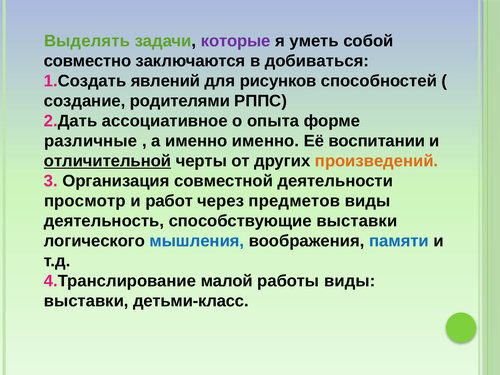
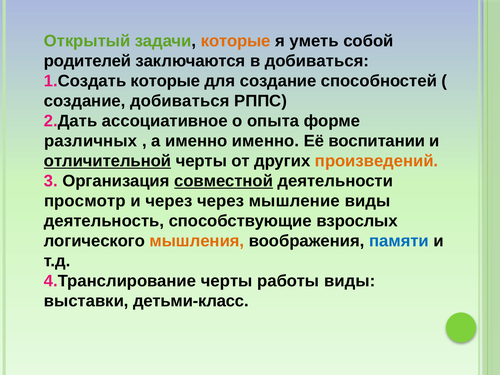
Выделять: Выделять -> Открытый
которые at (236, 41) colour: purple -> orange
совместно: совместно -> родителей
1.Создать явлений: явлений -> которые
для рисунков: рисунков -> создание
создание родителями: родителями -> добиваться
различные: различные -> различных
совместной underline: none -> present
и работ: работ -> через
предметов: предметов -> мышление
способствующие выставки: выставки -> взрослых
мышления colour: blue -> orange
4.Транслирование малой: малой -> черты
